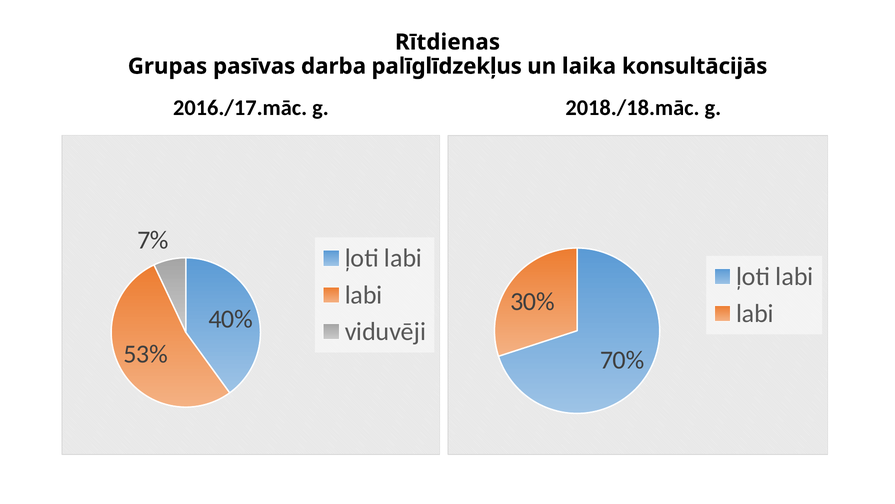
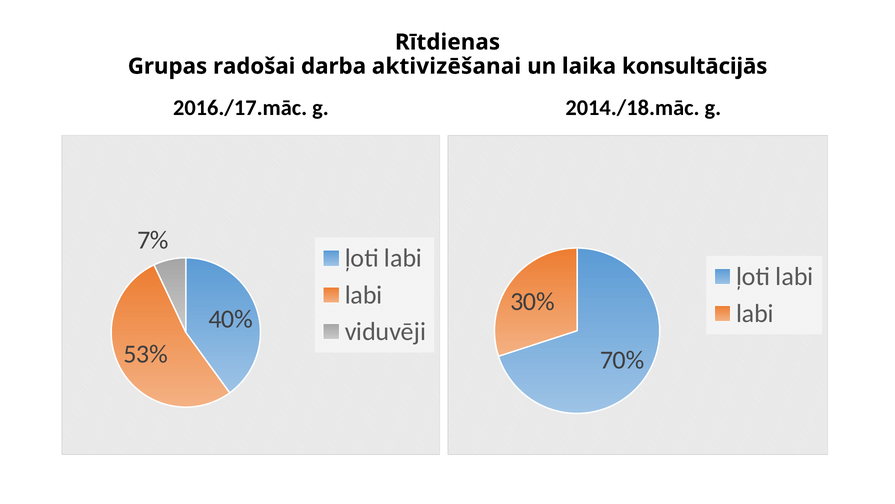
pasīvas: pasīvas -> radošai
palīglīdzekļus: palīglīdzekļus -> aktivizēšanai
2018./18.māc: 2018./18.māc -> 2014./18.māc
